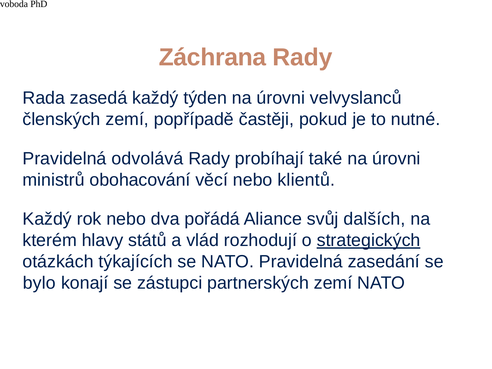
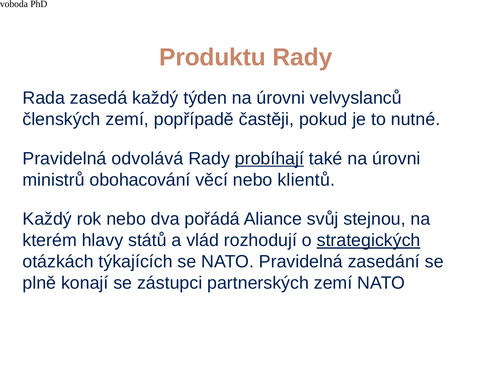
Záchrana: Záchrana -> Produktu
probíhají underline: none -> present
dalších: dalších -> stejnou
bylo: bylo -> plně
